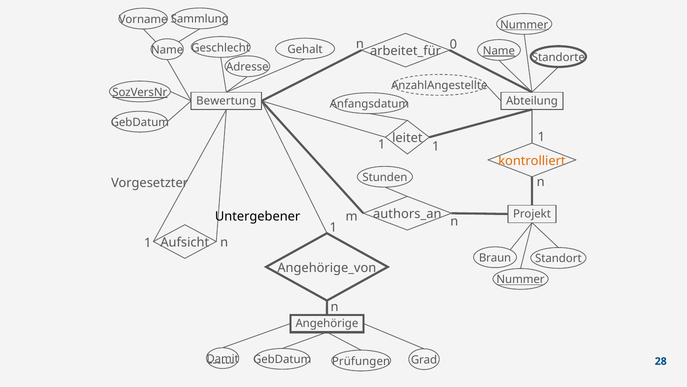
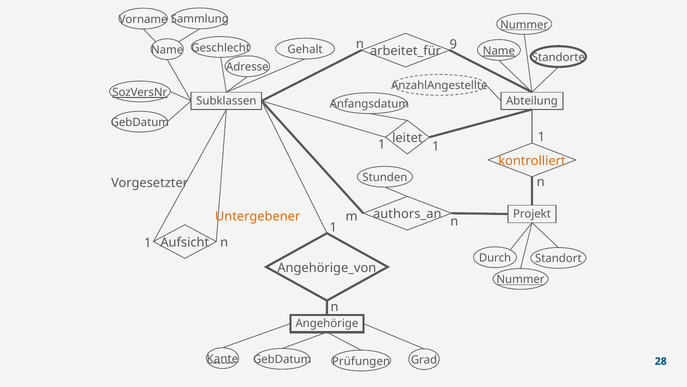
0: 0 -> 9
Bewertung: Bewertung -> Subklassen
Untergebener colour: black -> orange
Braun: Braun -> Durch
Damit: Damit -> Kante
